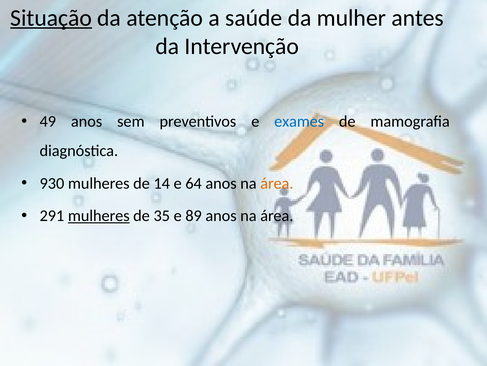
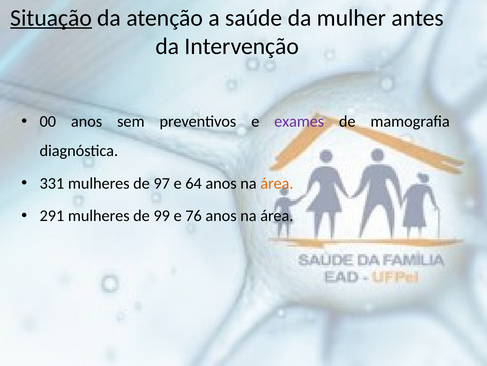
49: 49 -> 00
exames colour: blue -> purple
930: 930 -> 331
14: 14 -> 97
mulheres at (99, 215) underline: present -> none
35: 35 -> 99
89: 89 -> 76
